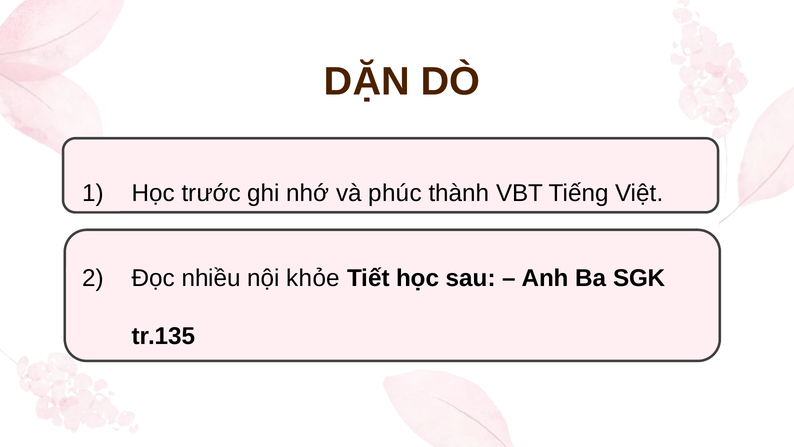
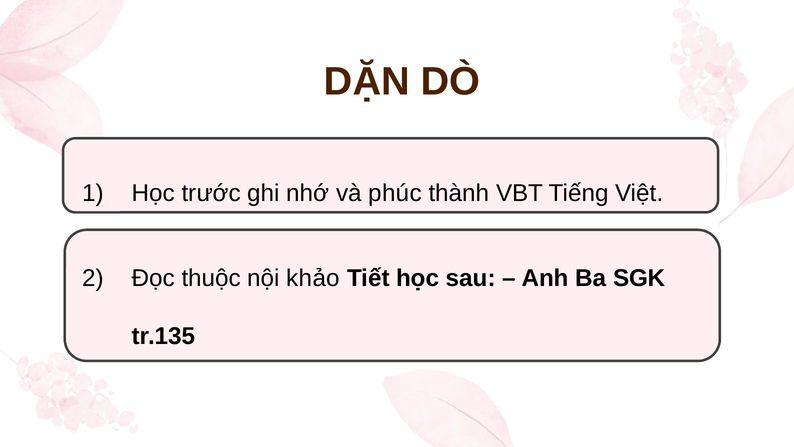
nhiều: nhiều -> thuộc
khỏe: khỏe -> khảo
